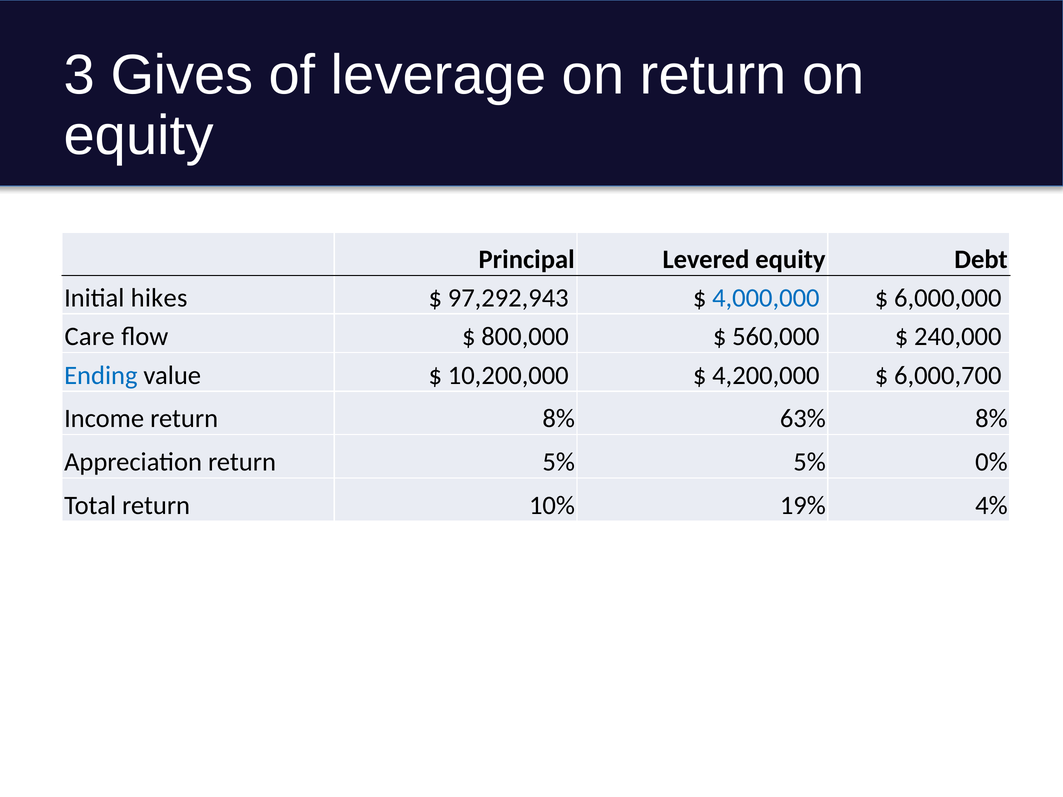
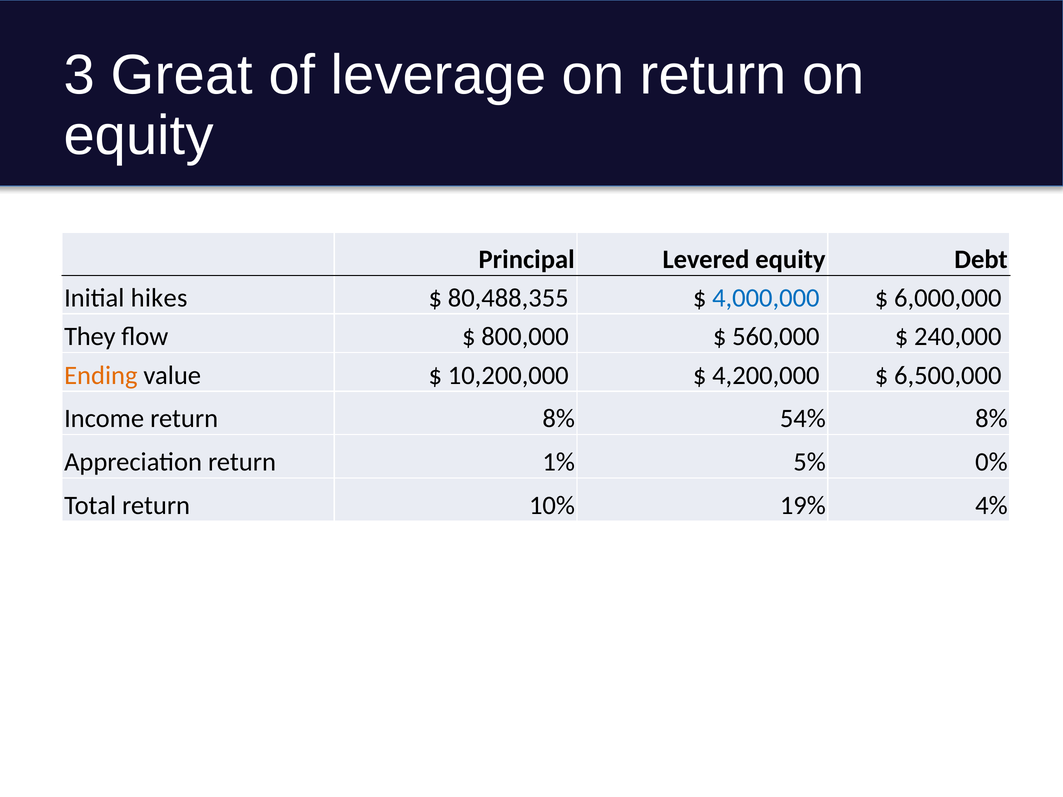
Gives: Gives -> Great
97,292,943: 97,292,943 -> 80,488,355
Care: Care -> They
Ending colour: blue -> orange
6,000,700: 6,000,700 -> 6,500,000
63%: 63% -> 54%
return 5%: 5% -> 1%
